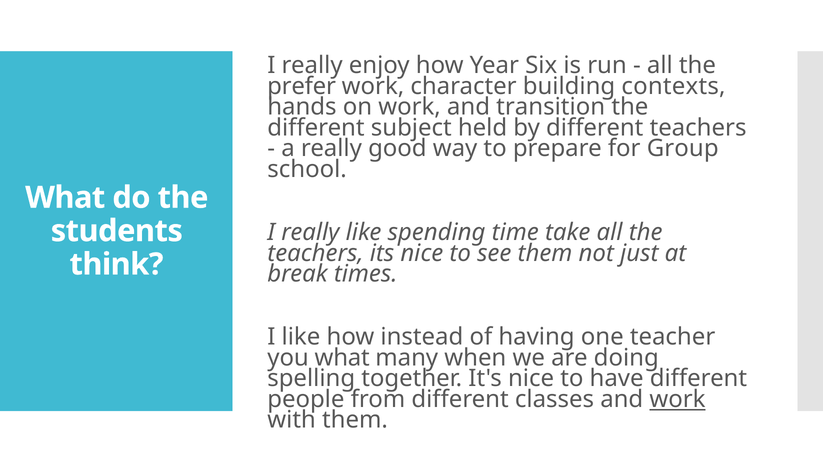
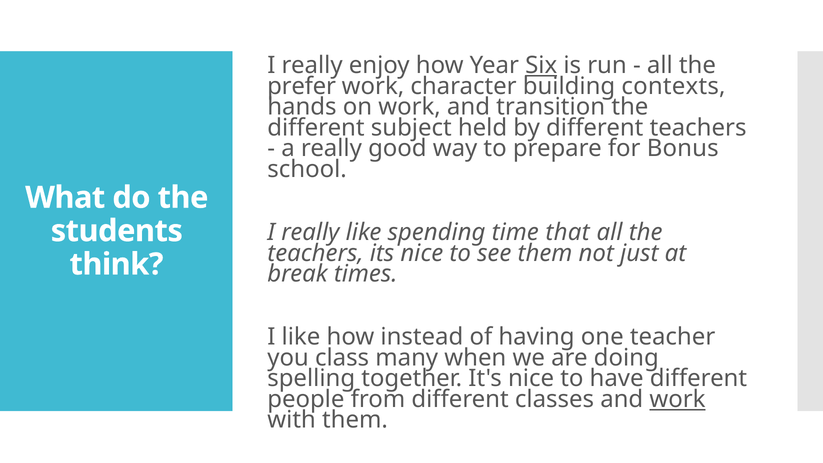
Six underline: none -> present
Group: Group -> Bonus
take: take -> that
you what: what -> class
